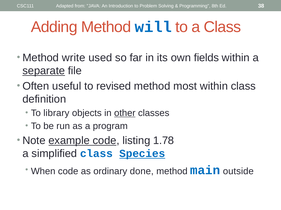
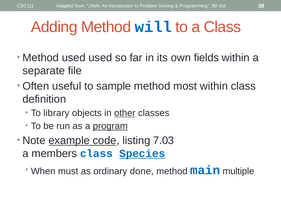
Method write: write -> used
separate underline: present -> none
revised: revised -> sample
program underline: none -> present
1.78: 1.78 -> 7.03
simplified: simplified -> members
When code: code -> must
outside: outside -> multiple
